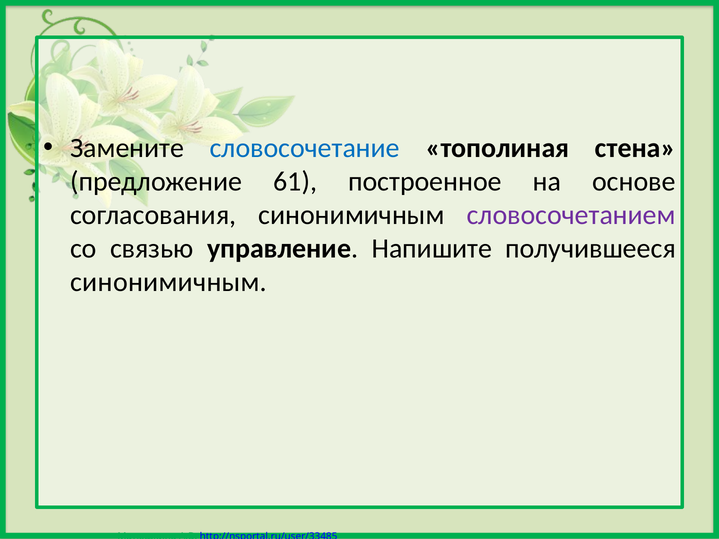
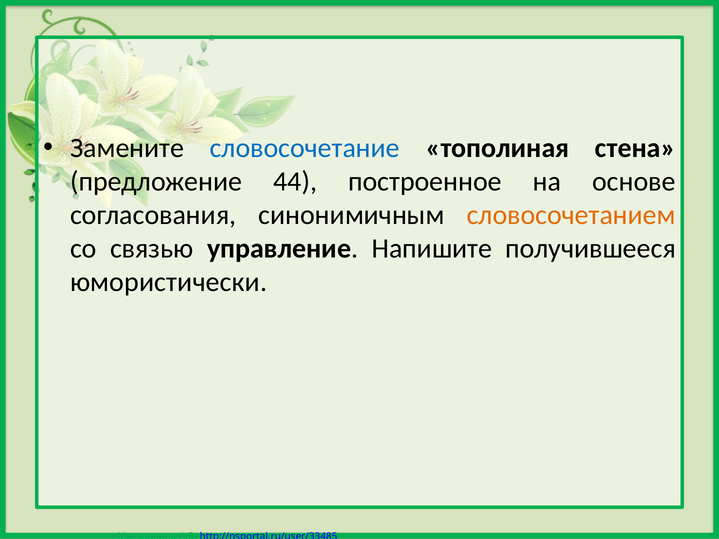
61: 61 -> 44
словосочетанием colour: purple -> orange
синонимичным at (169, 282): синонимичным -> юмористически
